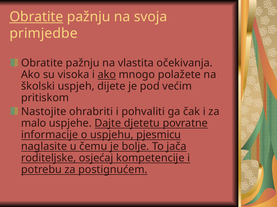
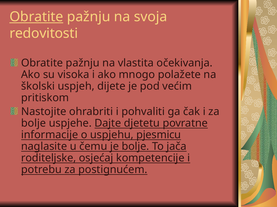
primjedbe: primjedbe -> redovitosti
ako at (107, 75) underline: present -> none
malo at (34, 124): malo -> bolje
